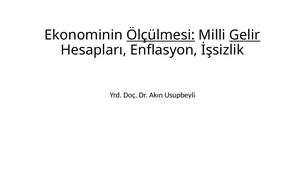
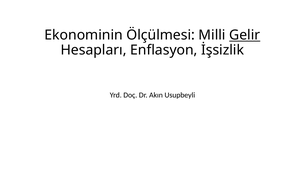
Ölçülmesi underline: present -> none
